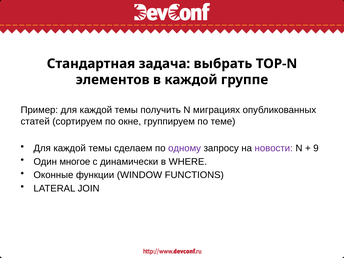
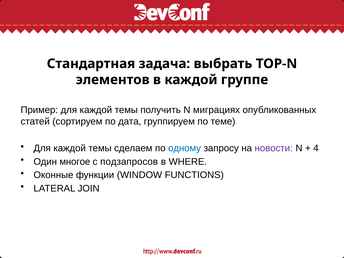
окне: окне -> дата
одному colour: purple -> blue
9: 9 -> 4
динамически: динамически -> подзапросов
